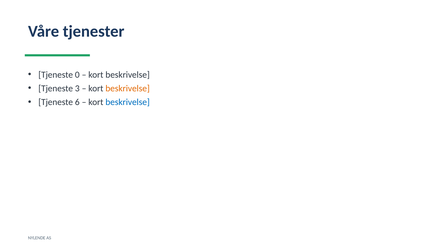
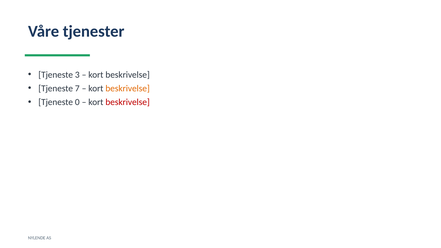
0: 0 -> 3
3: 3 -> 7
6: 6 -> 0
beskrivelse at (128, 102) colour: blue -> red
